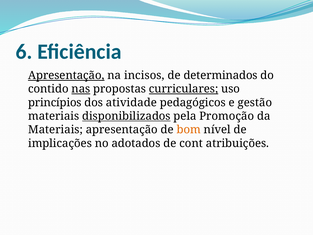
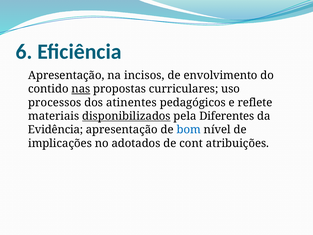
Apresentação at (66, 75) underline: present -> none
determinados: determinados -> envolvimento
curriculares underline: present -> none
princípios: princípios -> processos
atividade: atividade -> atinentes
gestão: gestão -> reflete
Promoção: Promoção -> Diferentes
Materiais at (55, 130): Materiais -> Evidência
bom colour: orange -> blue
